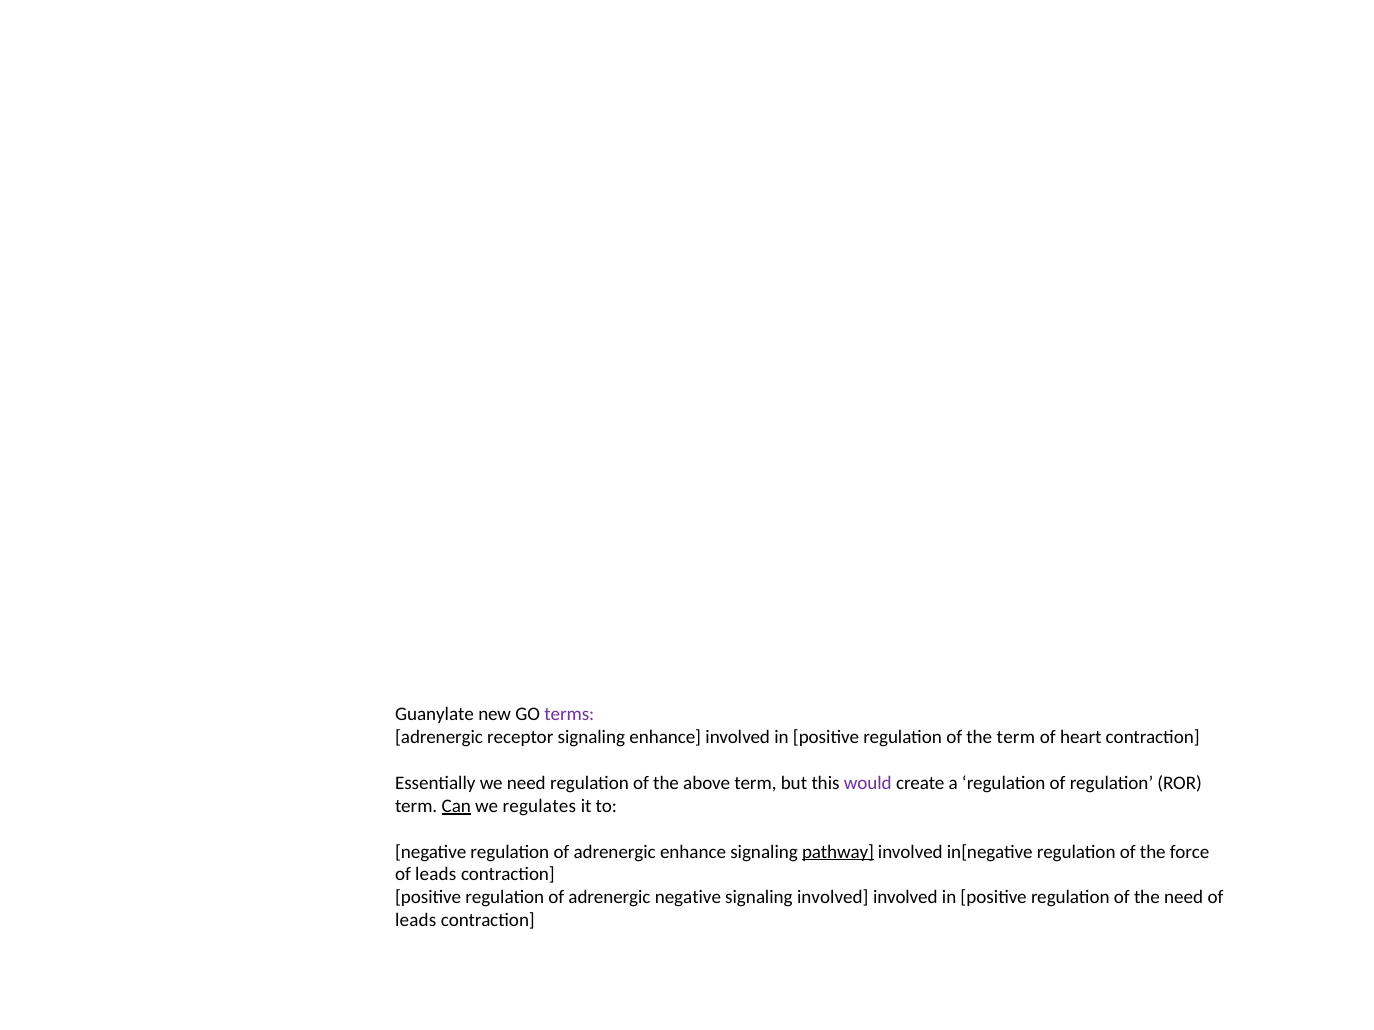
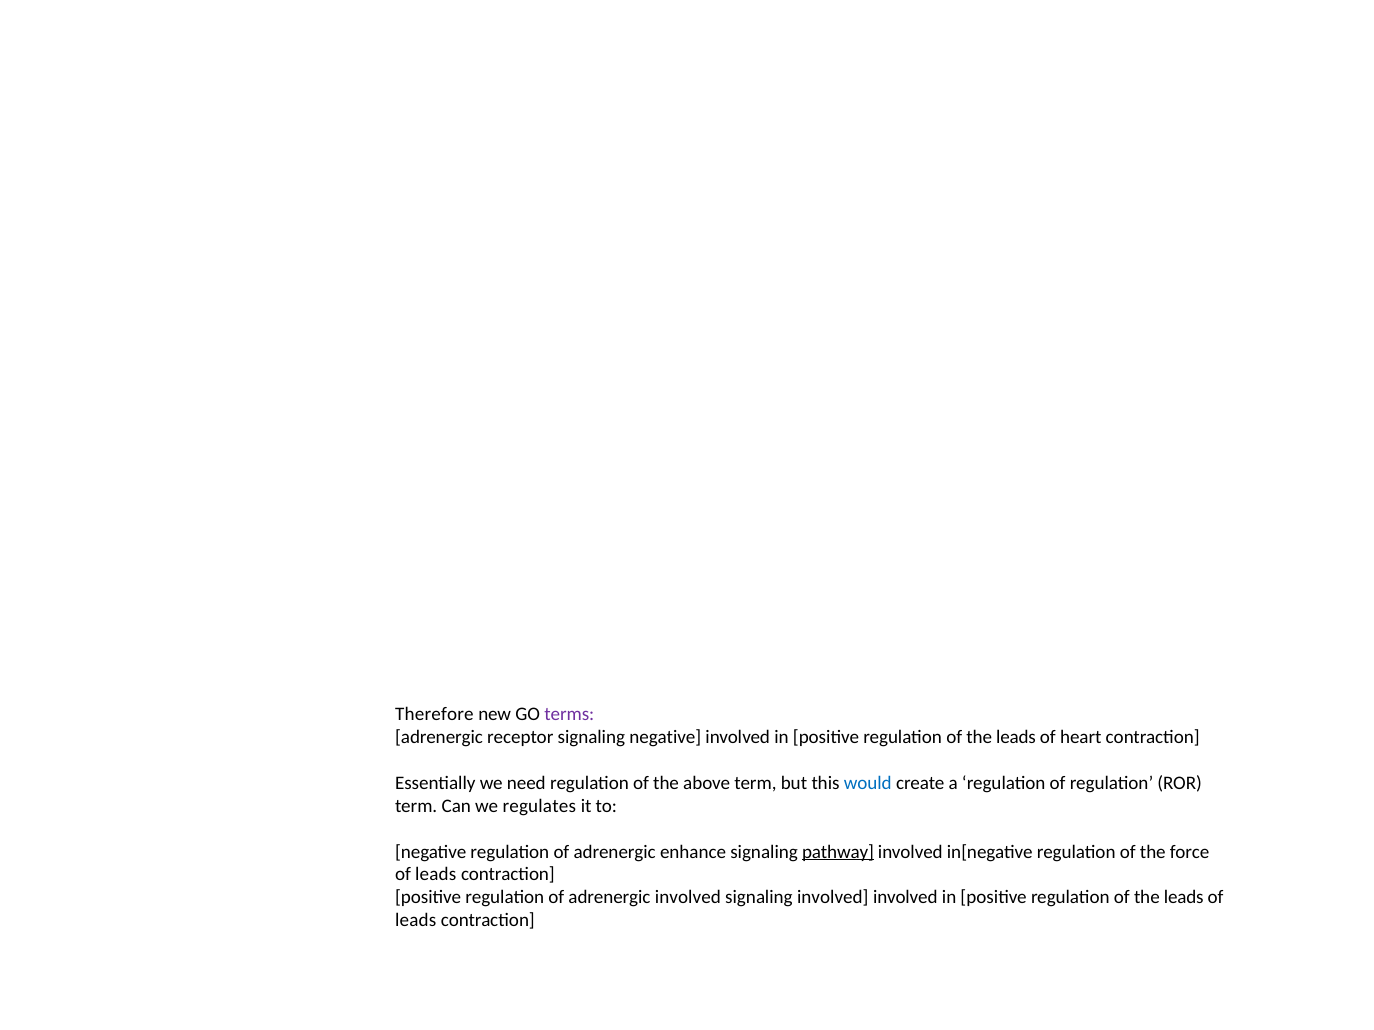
Guanylate: Guanylate -> Therefore
signaling enhance: enhance -> negative
term at (1016, 737): term -> leads
would colour: purple -> blue
Can underline: present -> none
adrenergic negative: negative -> involved
need at (1184, 898): need -> leads
